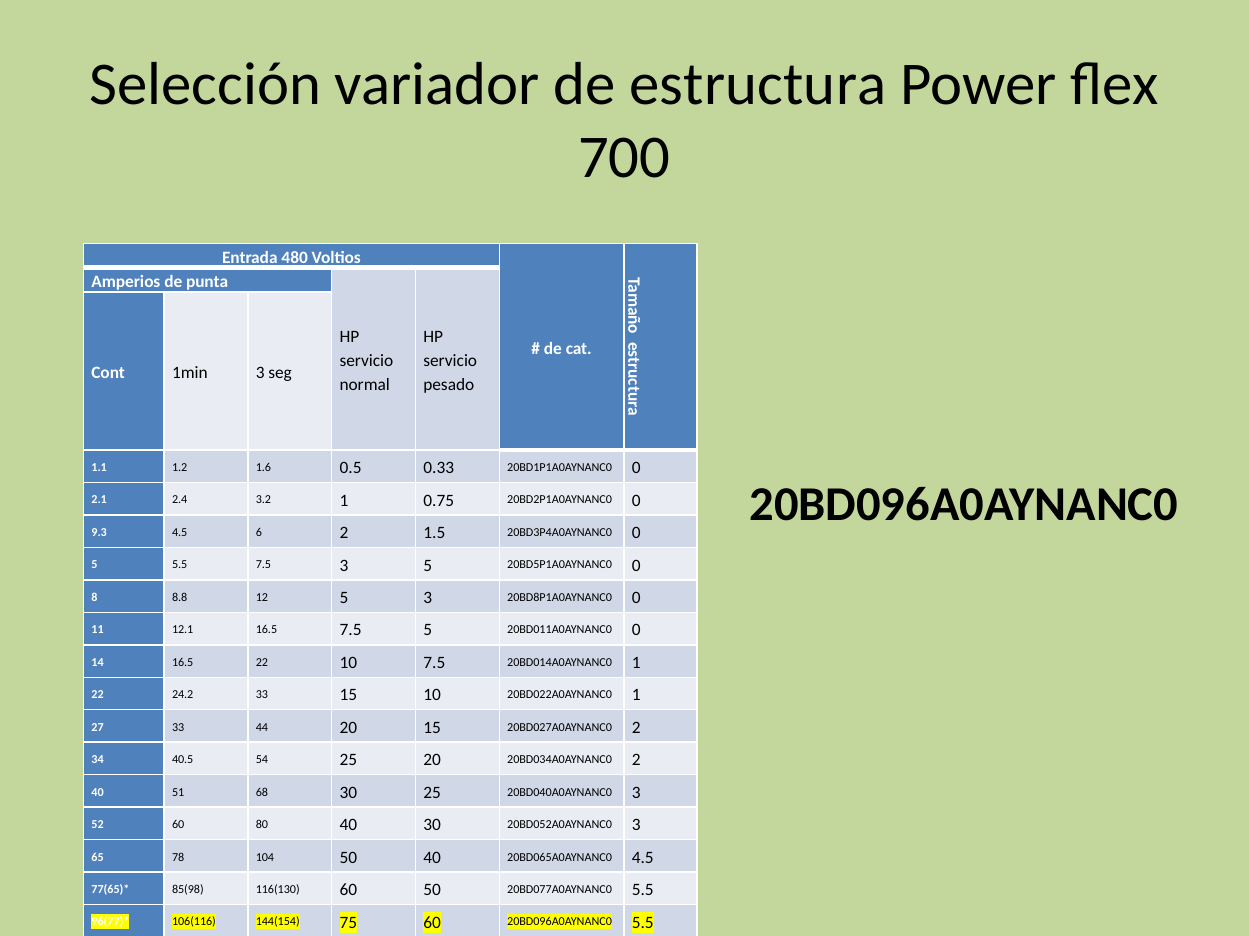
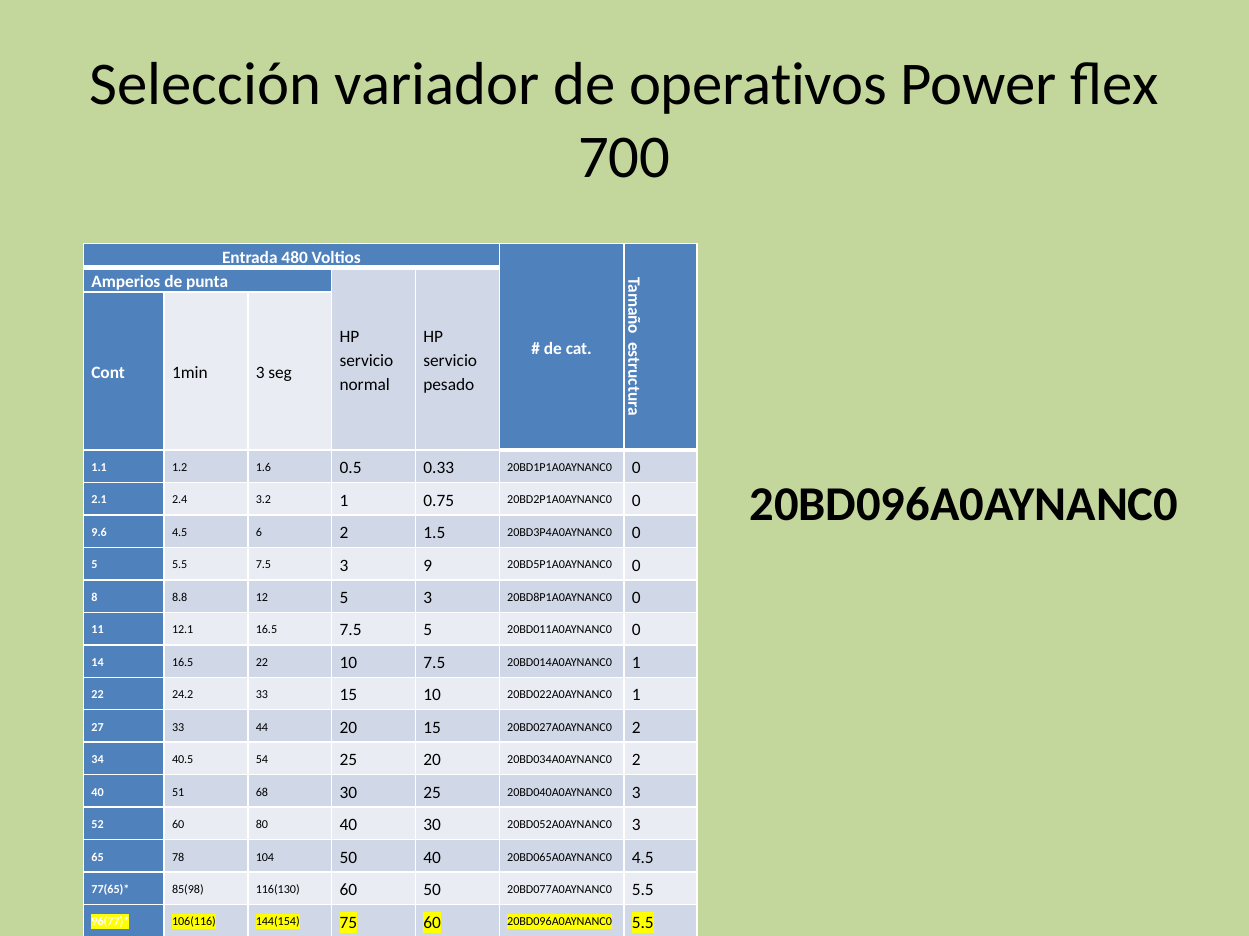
estructura: estructura -> operativos
9.3: 9.3 -> 9.6
3 5: 5 -> 9
